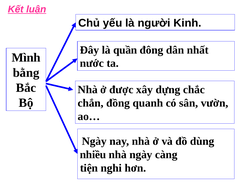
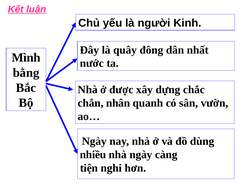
quần: quần -> quây
đồng: đồng -> nhân
